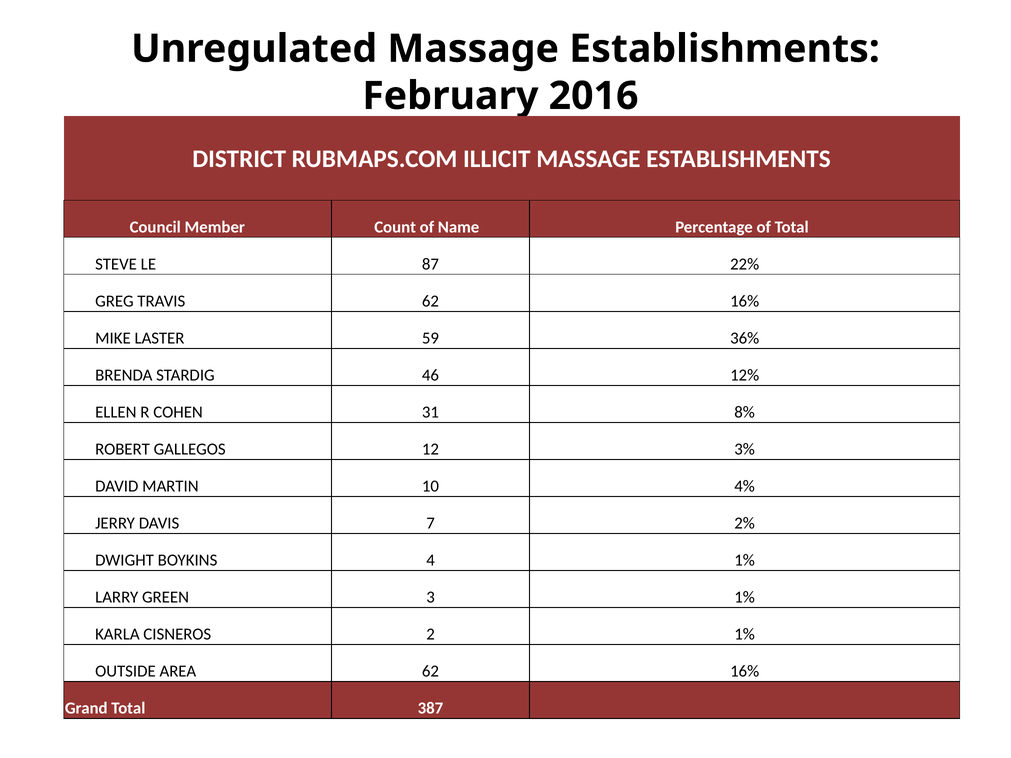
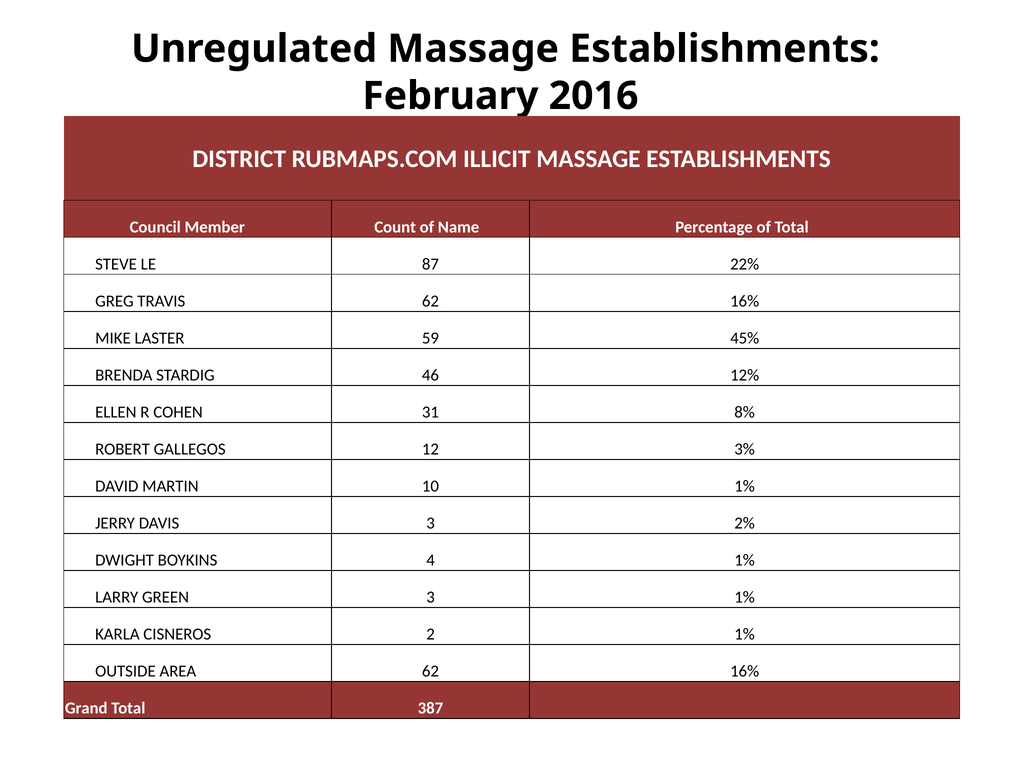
36%: 36% -> 45%
10 4%: 4% -> 1%
DAVIS 7: 7 -> 3
